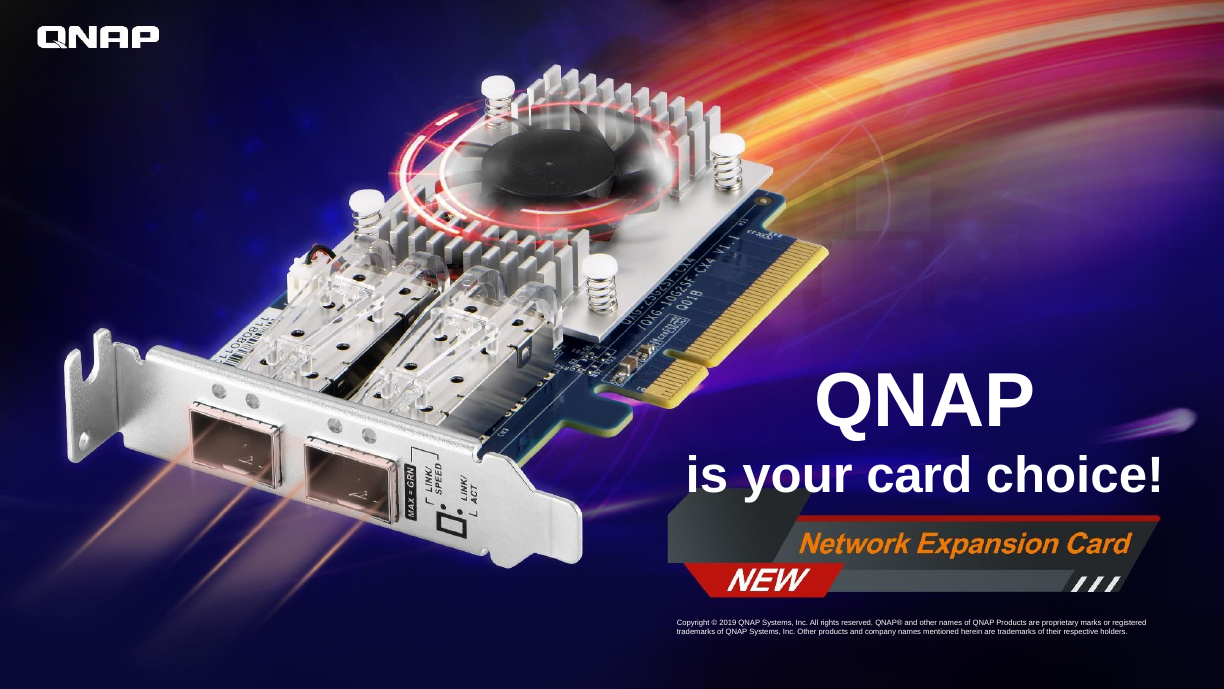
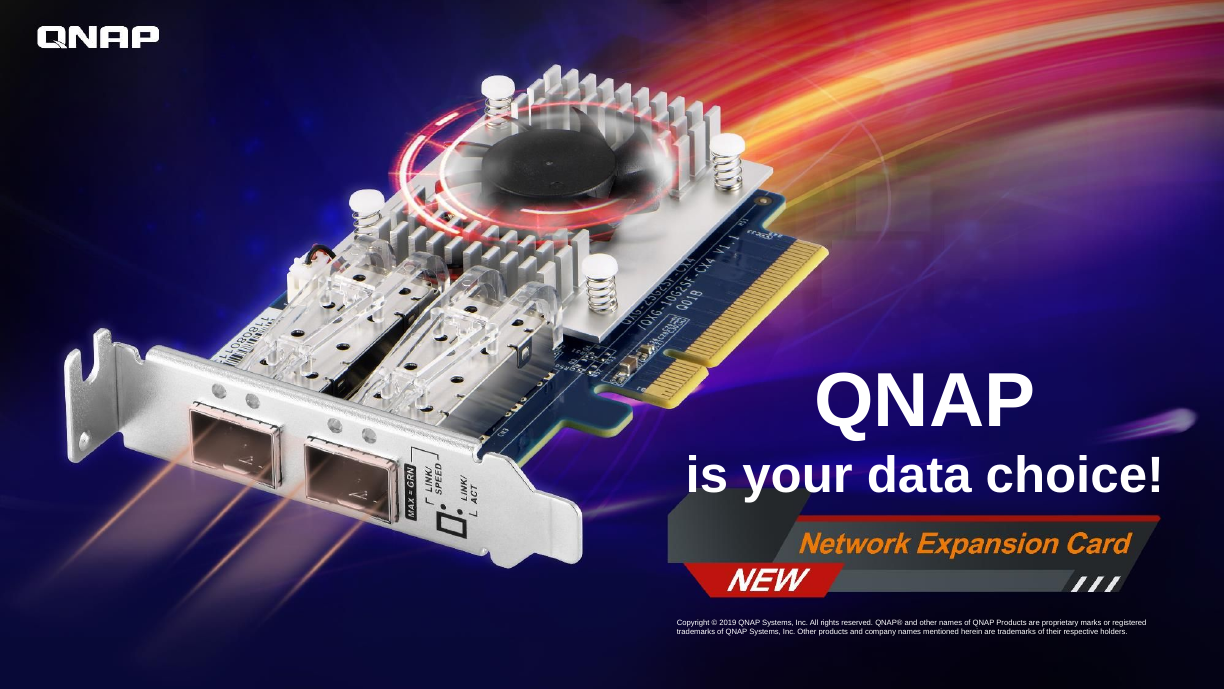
card: card -> data
